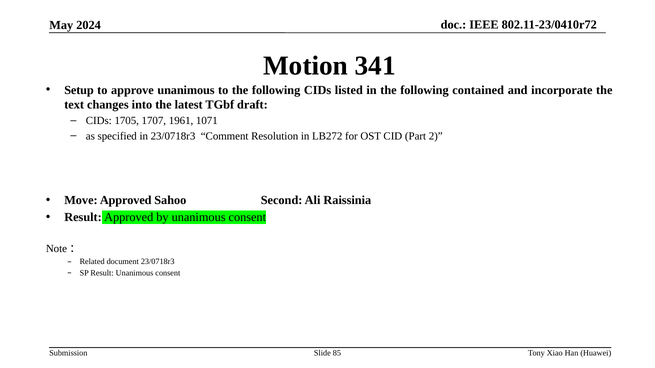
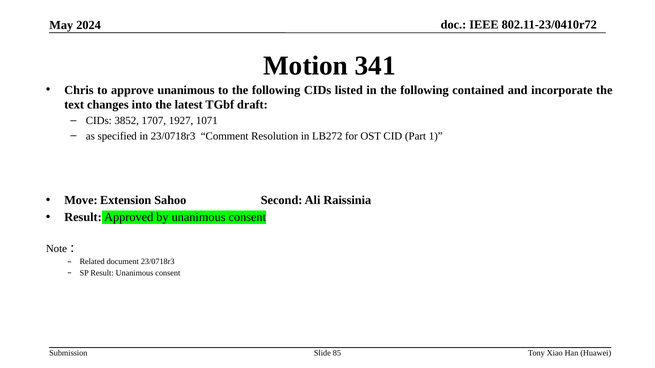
Setup: Setup -> Chris
1705: 1705 -> 3852
1961: 1961 -> 1927
2: 2 -> 1
Move Approved: Approved -> Extension
